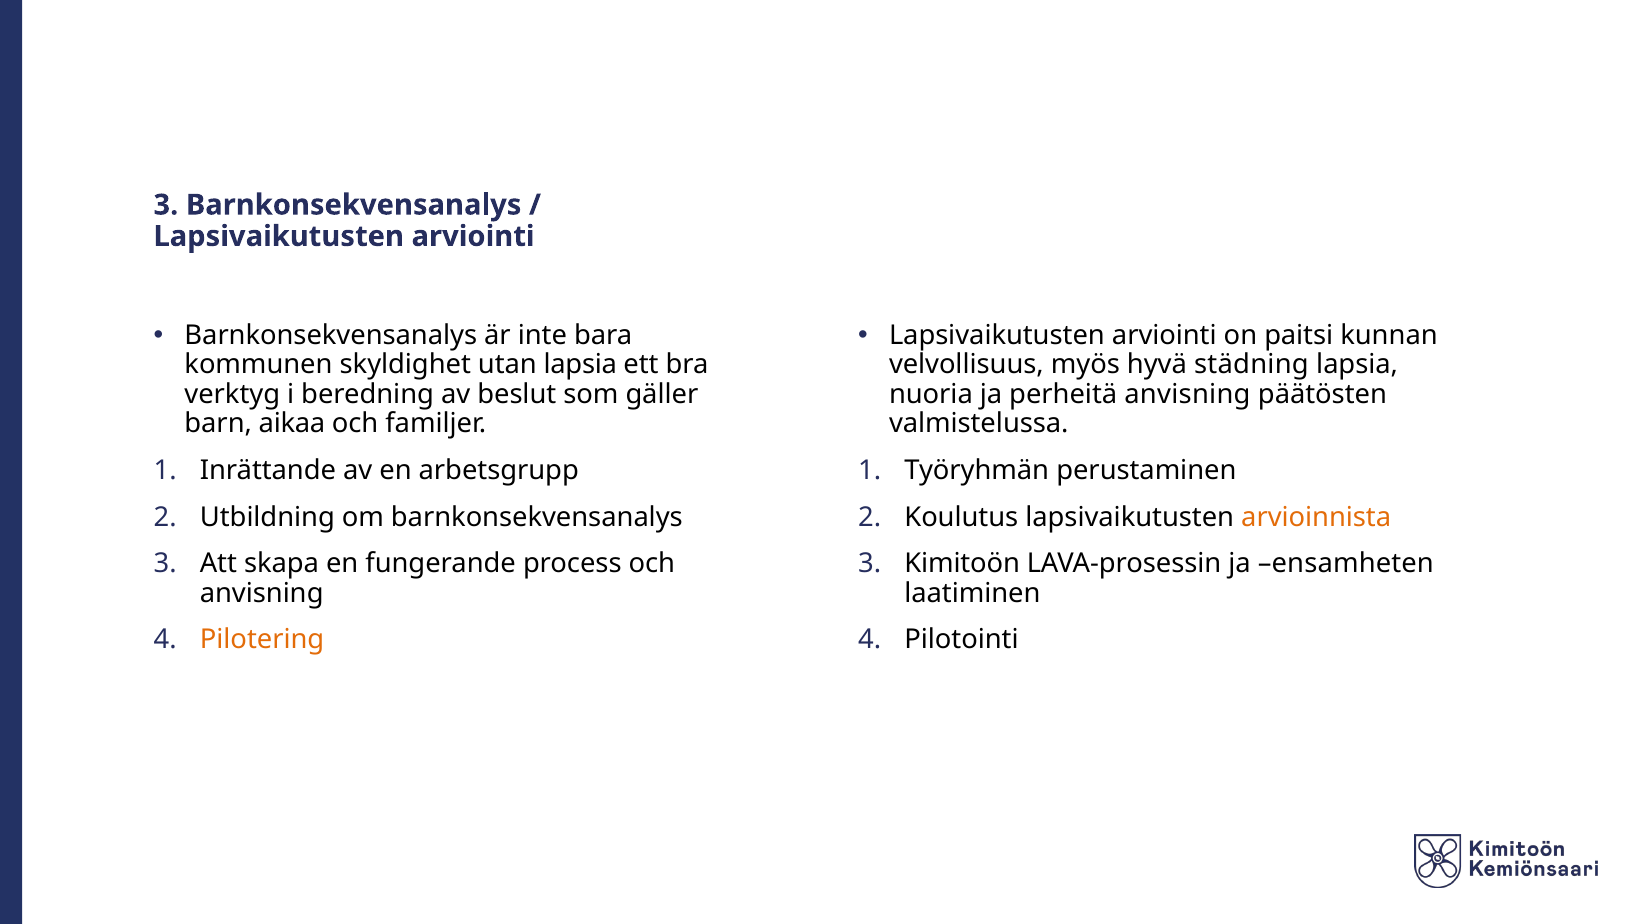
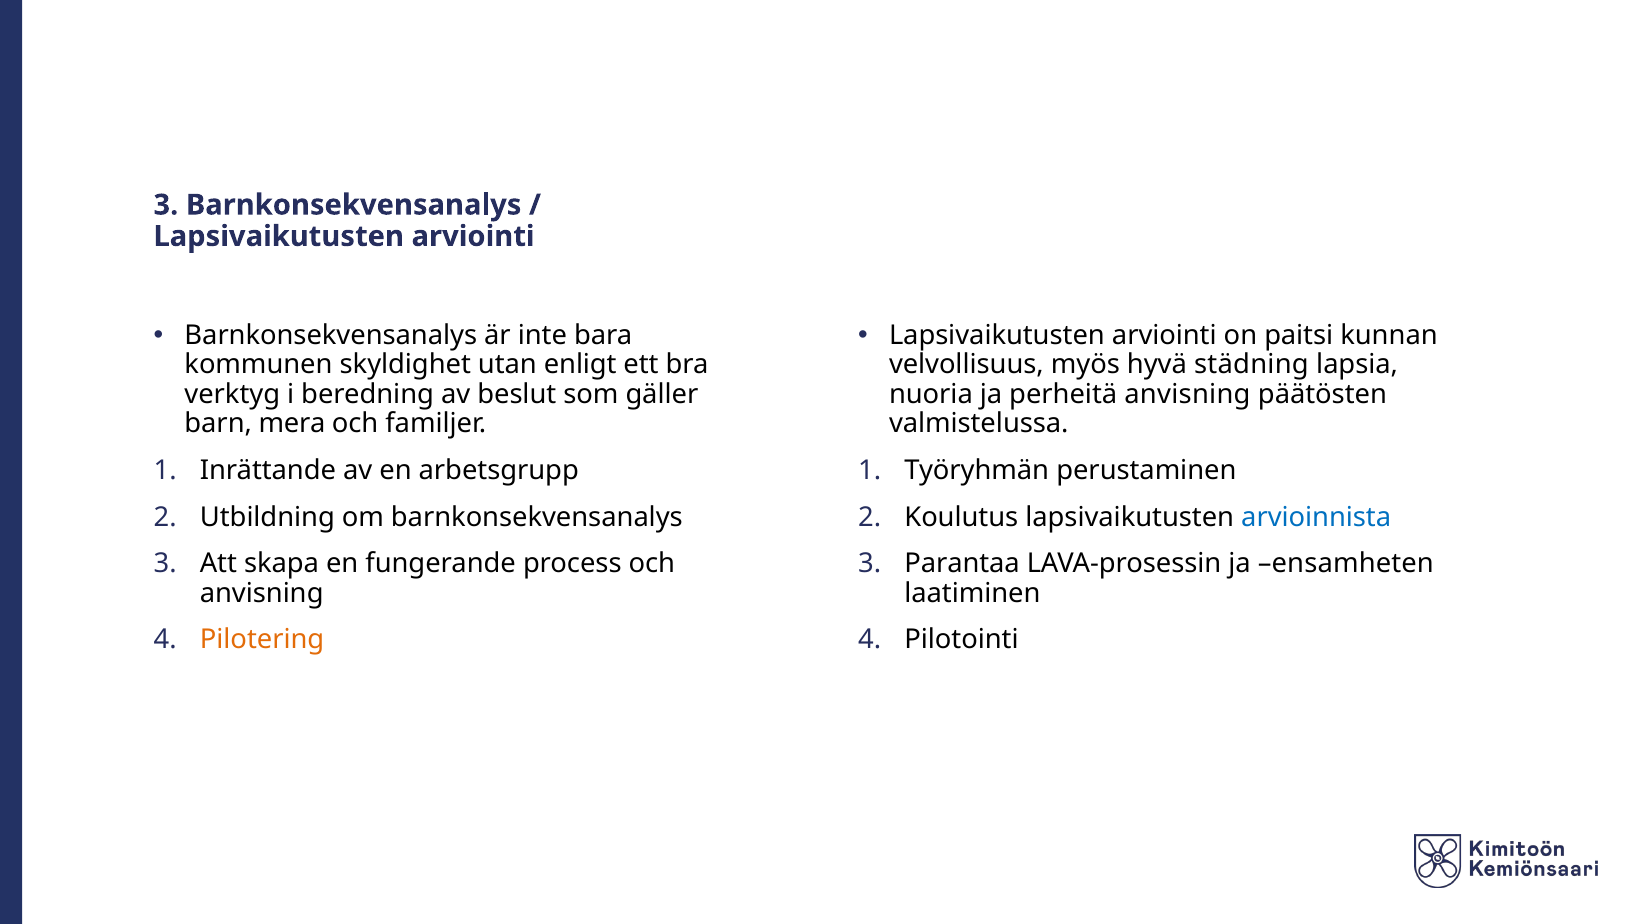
utan lapsia: lapsia -> enligt
aikaa: aikaa -> mera
arvioinnista colour: orange -> blue
Kimitoön: Kimitoön -> Parantaa
